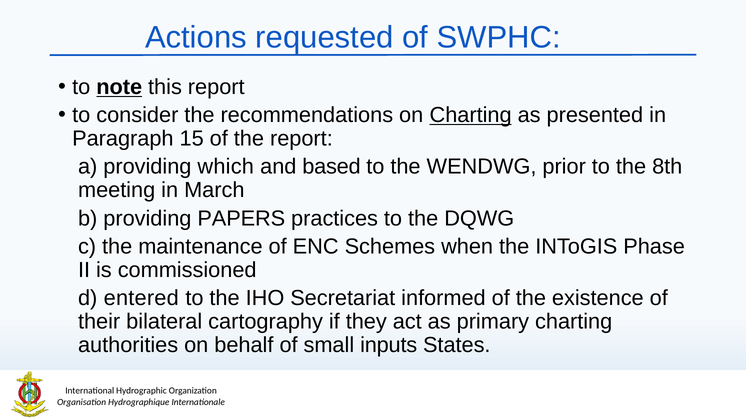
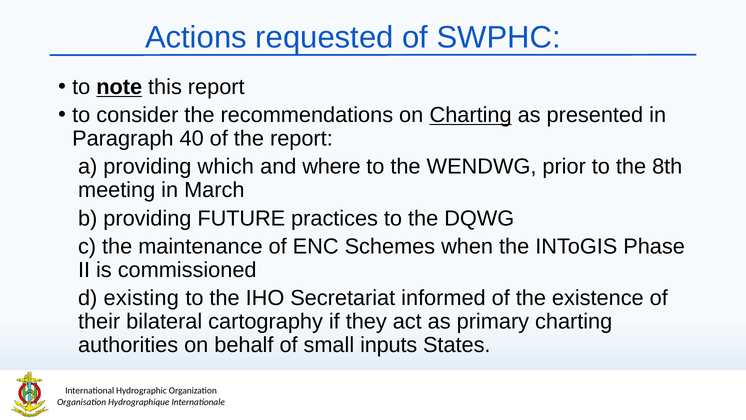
15: 15 -> 40
based: based -> where
PAPERS: PAPERS -> FUTURE
entered: entered -> existing
